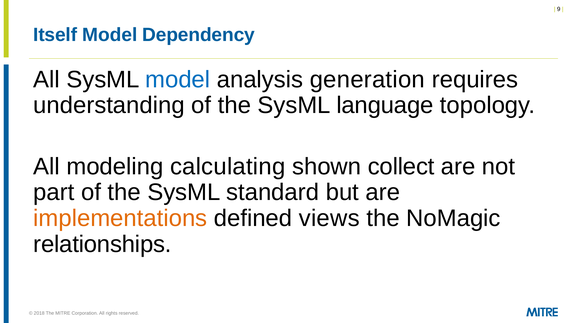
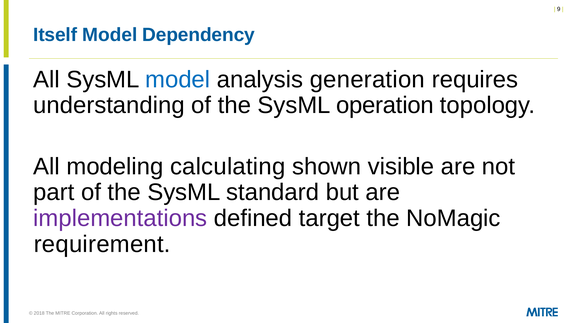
language: language -> operation
collect: collect -> visible
implementations colour: orange -> purple
views: views -> target
relationships: relationships -> requirement
